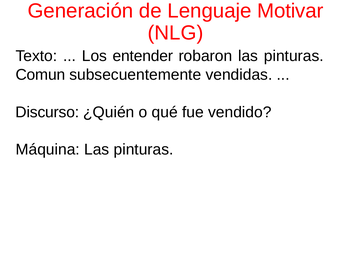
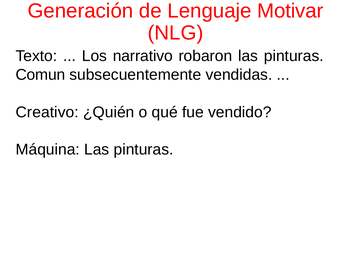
entender: entender -> narrativo
Discurso: Discurso -> Creativo
